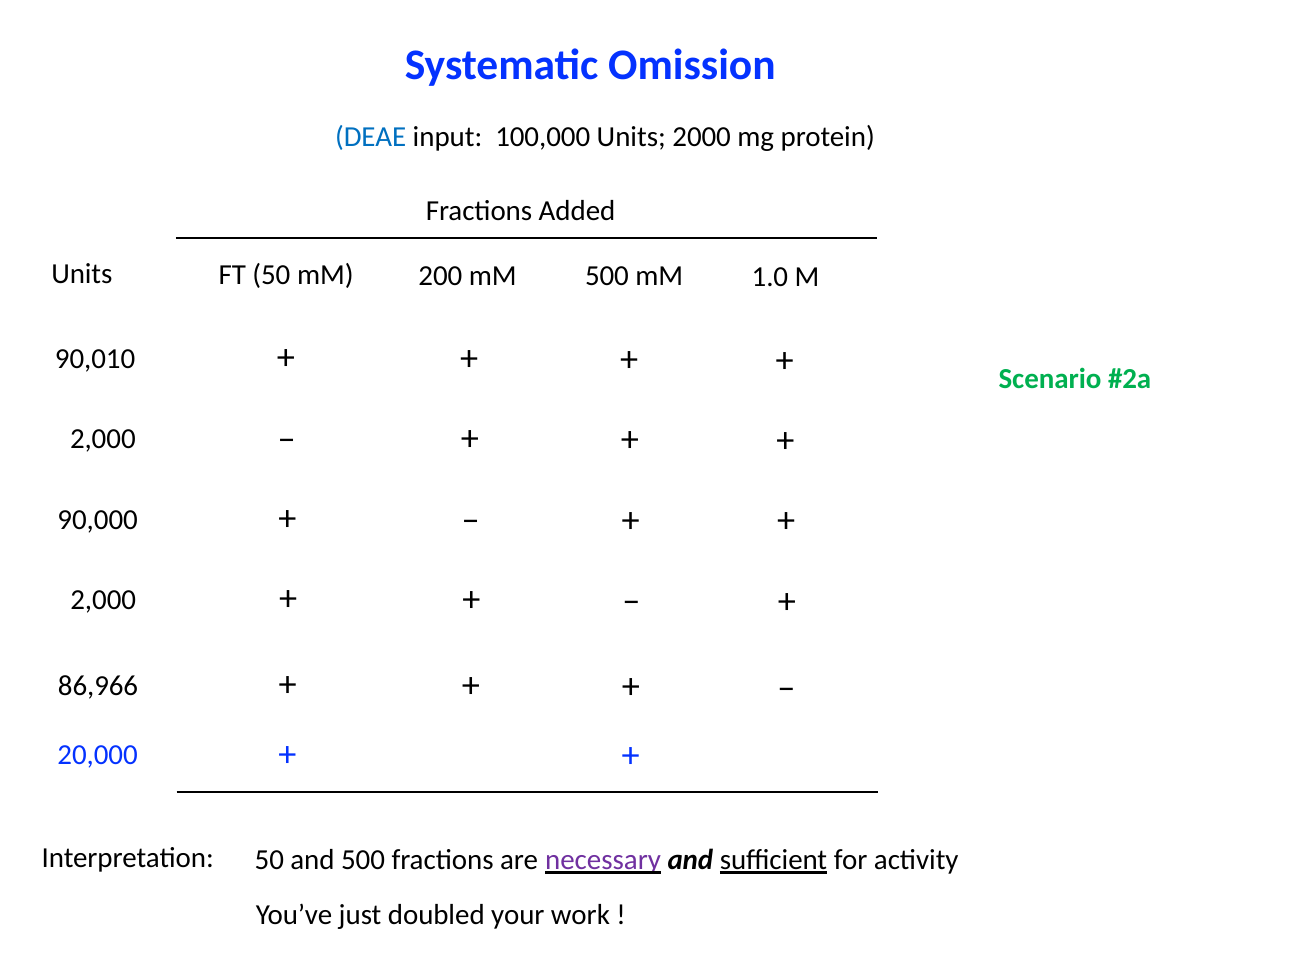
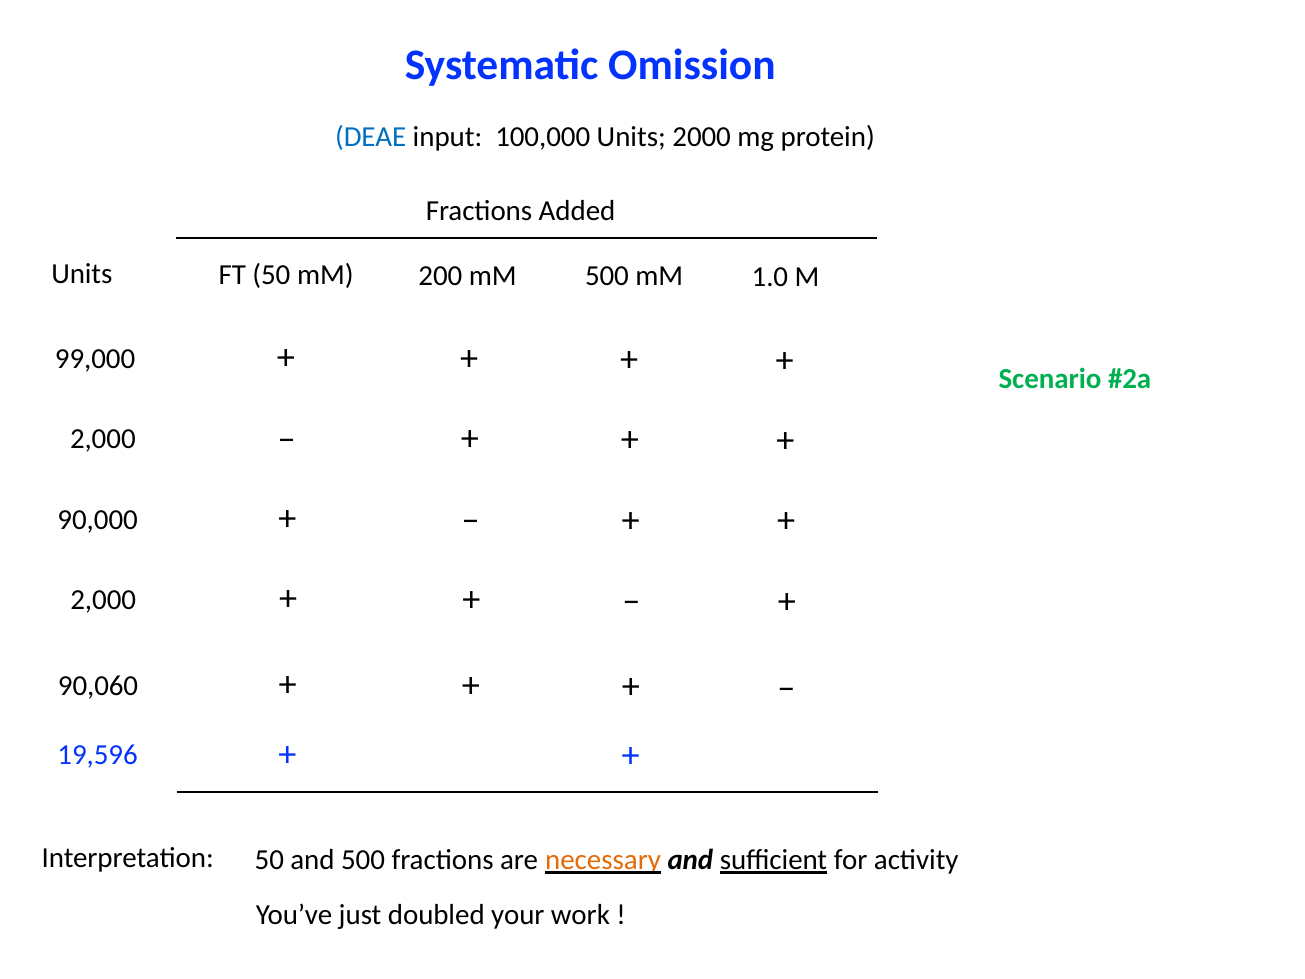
90,010: 90,010 -> 99,000
86,966: 86,966 -> 90,060
20,000: 20,000 -> 19,596
necessary colour: purple -> orange
